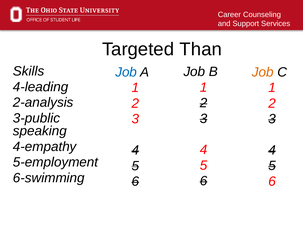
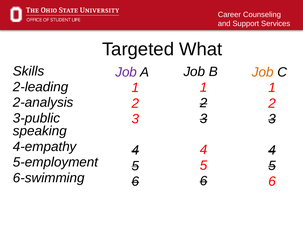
Than: Than -> What
Job at (126, 72) colour: blue -> purple
4-leading: 4-leading -> 2-leading
